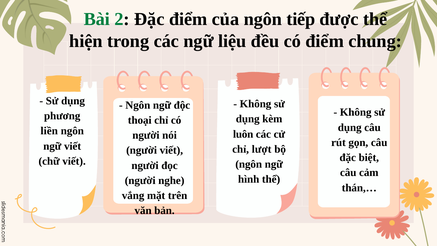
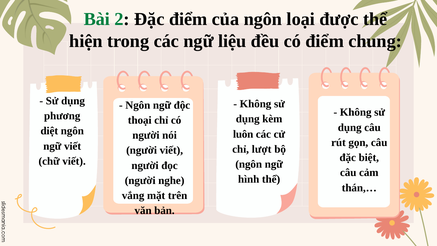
tiếp: tiếp -> loại
liền: liền -> diệt
